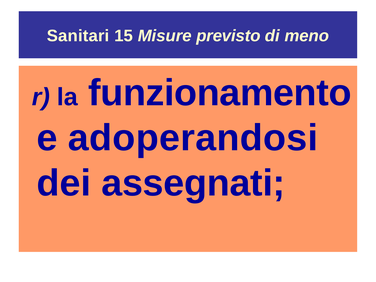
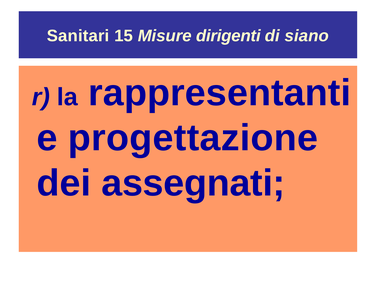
previsto: previsto -> dirigenti
meno: meno -> siano
funzionamento: funzionamento -> rappresentanti
adoperandosi: adoperandosi -> progettazione
